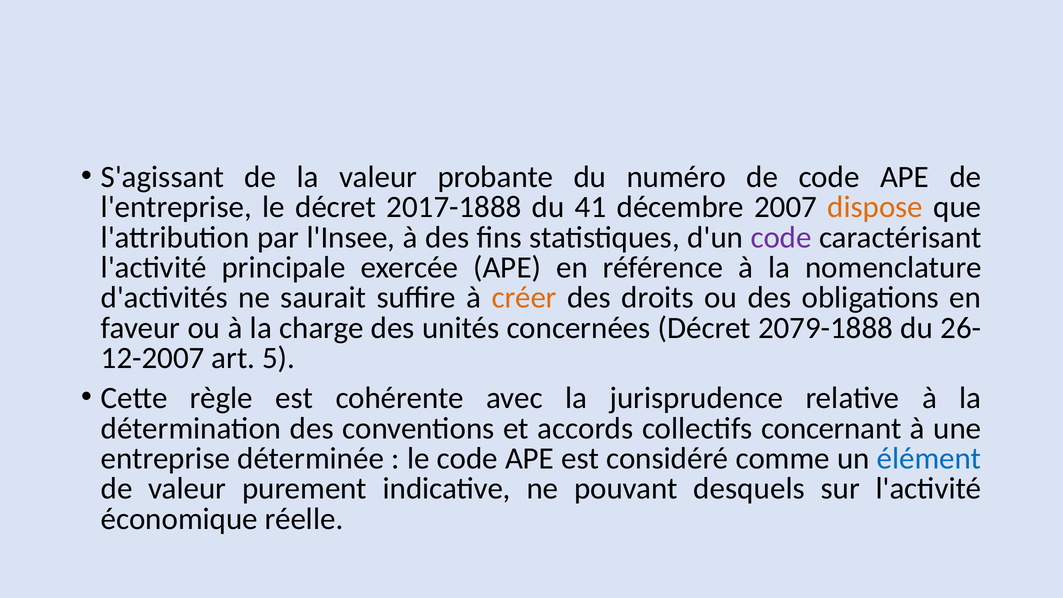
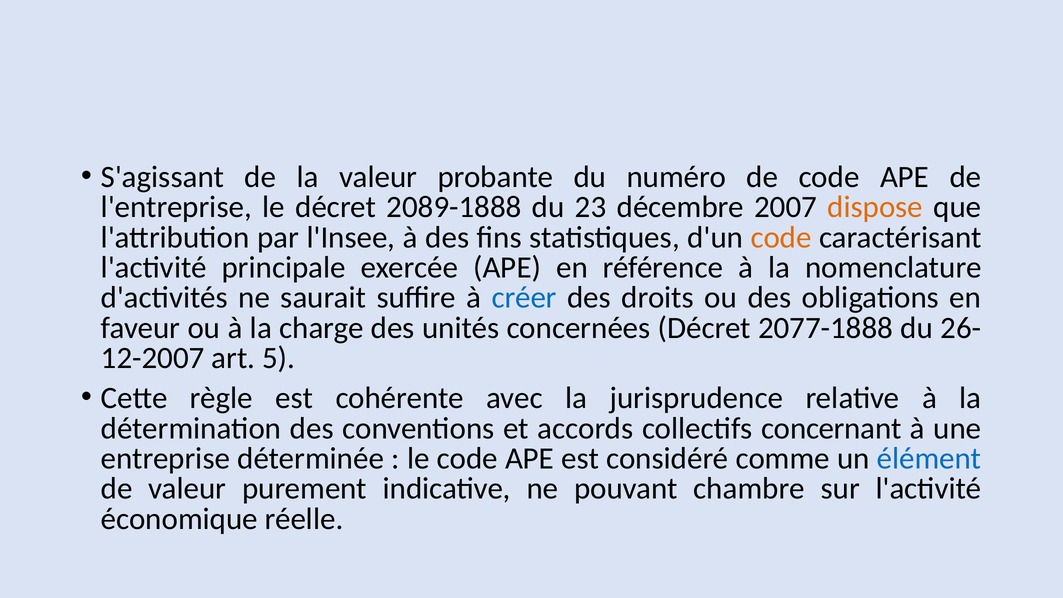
2017-1888: 2017-1888 -> 2089-1888
41: 41 -> 23
code at (781, 237) colour: purple -> orange
créer colour: orange -> blue
2079-1888: 2079-1888 -> 2077-1888
desquels: desquels -> chambre
